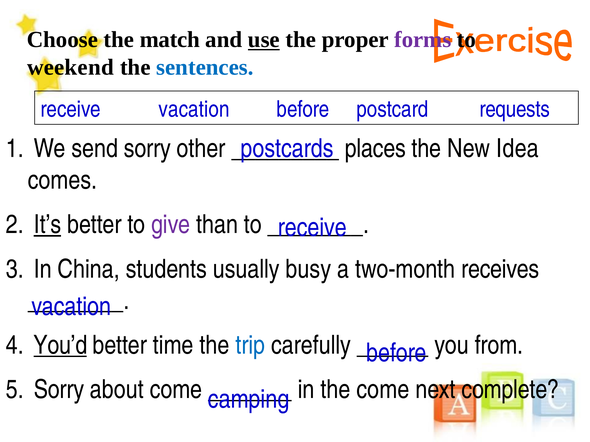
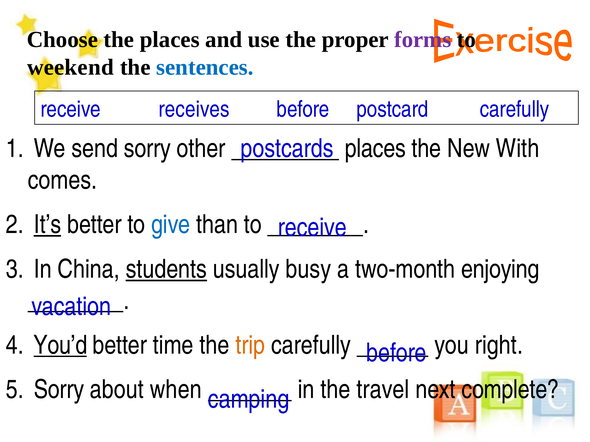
the match: match -> places
use underline: present -> none
vacation at (194, 109): vacation -> receives
postcard requests: requests -> carefully
Idea: Idea -> With
give colour: purple -> blue
students underline: none -> present
receives: receives -> enjoying
trip colour: blue -> orange
from: from -> right
about come: come -> when
the come: come -> travel
